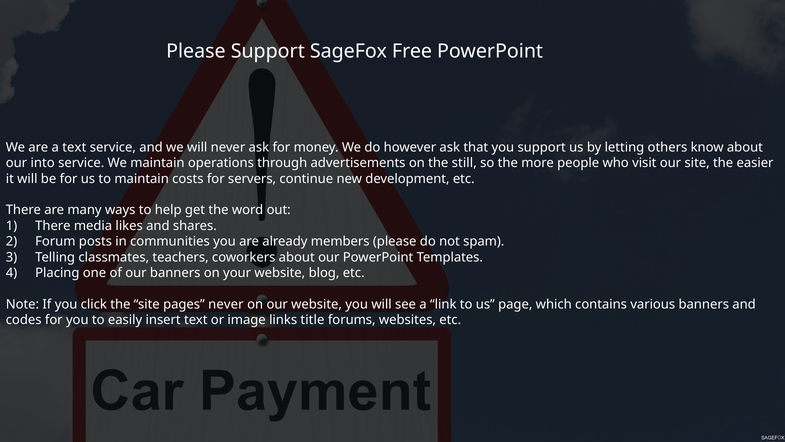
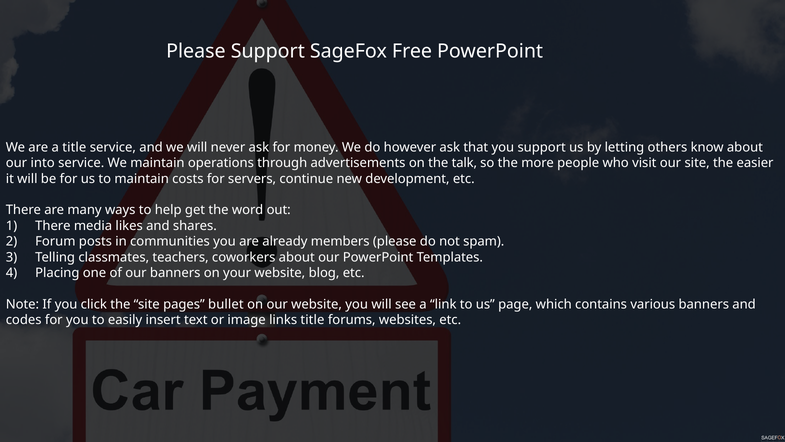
a text: text -> title
still: still -> talk
pages never: never -> bullet
